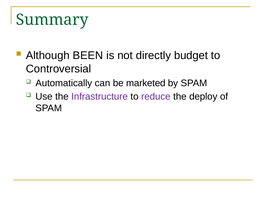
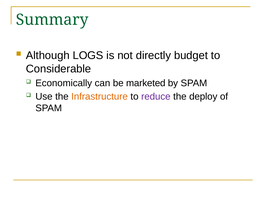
BEEN: BEEN -> LOGS
Controversial: Controversial -> Considerable
Automatically: Automatically -> Economically
Infrastructure colour: purple -> orange
